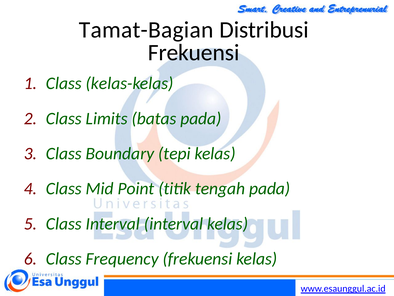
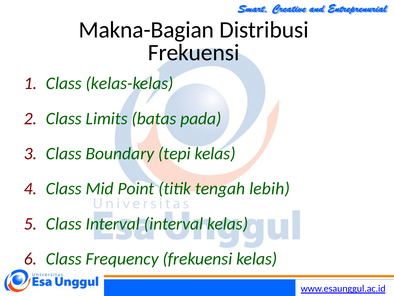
Tamat-Bagian: Tamat-Bagian -> Makna-Bagian
tengah pada: pada -> lebih
